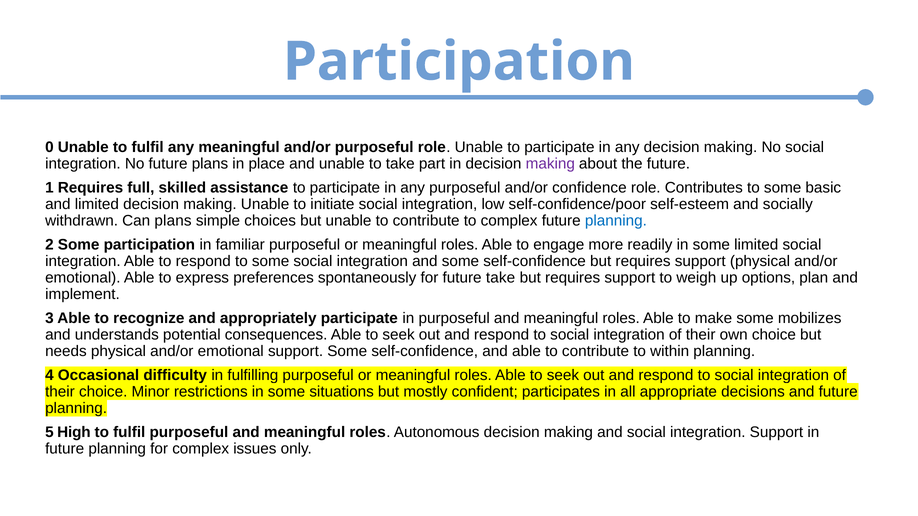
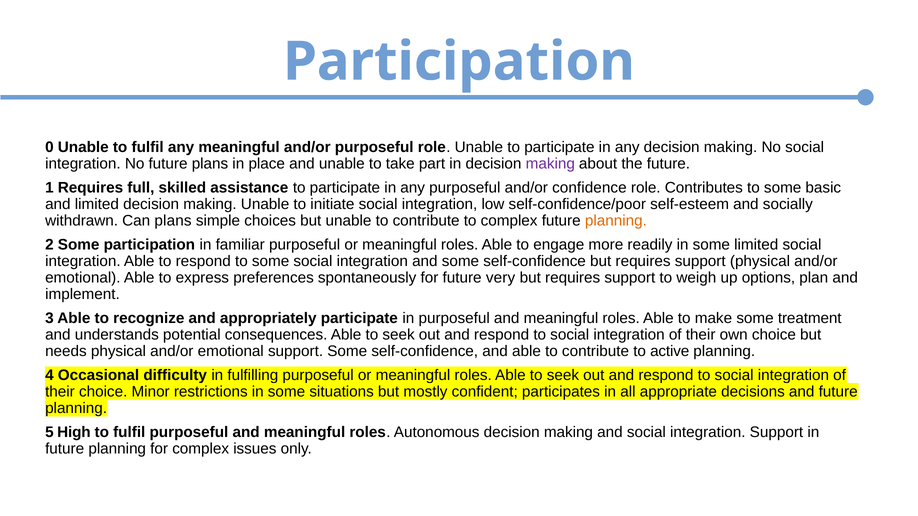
planning at (616, 221) colour: blue -> orange
future take: take -> very
mobilizes: mobilizes -> treatment
within: within -> active
